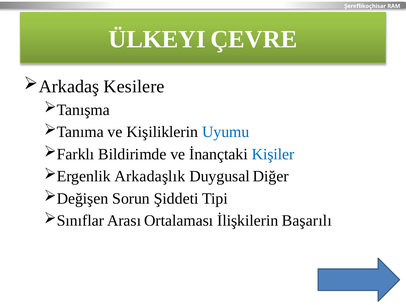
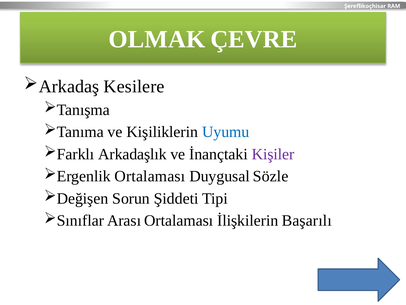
ÜLKEYI: ÜLKEYI -> OLMAK
Bildirimde: Bildirimde -> Arkadaşlık
Kişiler colour: blue -> purple
Arkadaşlık at (150, 176): Arkadaşlık -> Ortalaması
Diğer: Diğer -> Sözle
